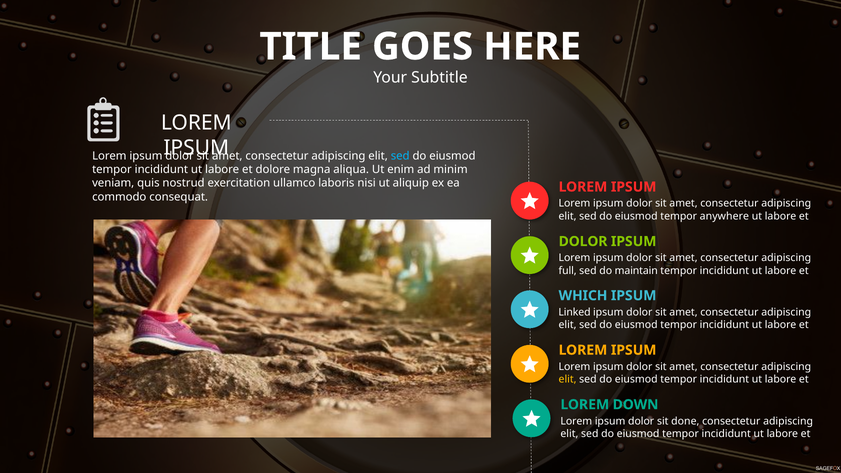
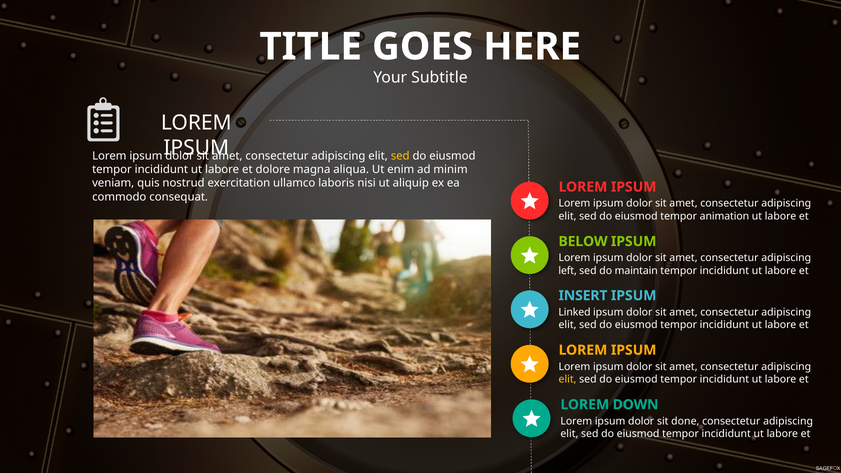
sed at (400, 156) colour: light blue -> yellow
anywhere: anywhere -> animation
DOLOR at (583, 241): DOLOR -> BELOW
full: full -> left
WHICH: WHICH -> INSERT
